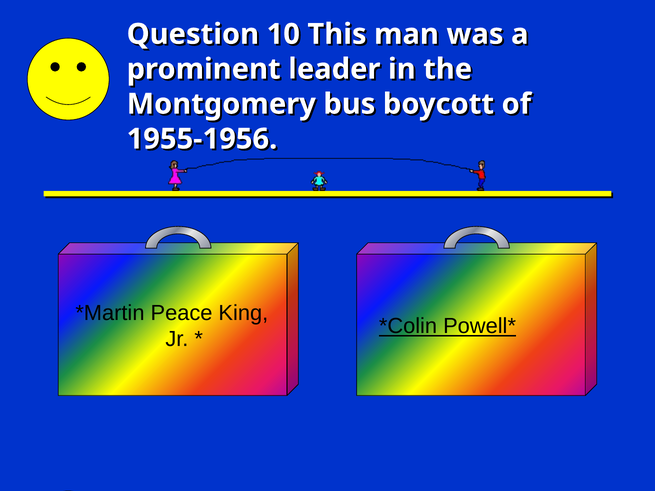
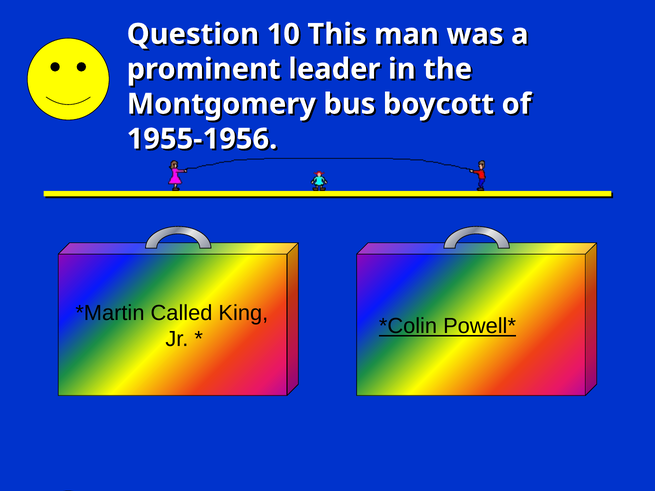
Peace: Peace -> Called
